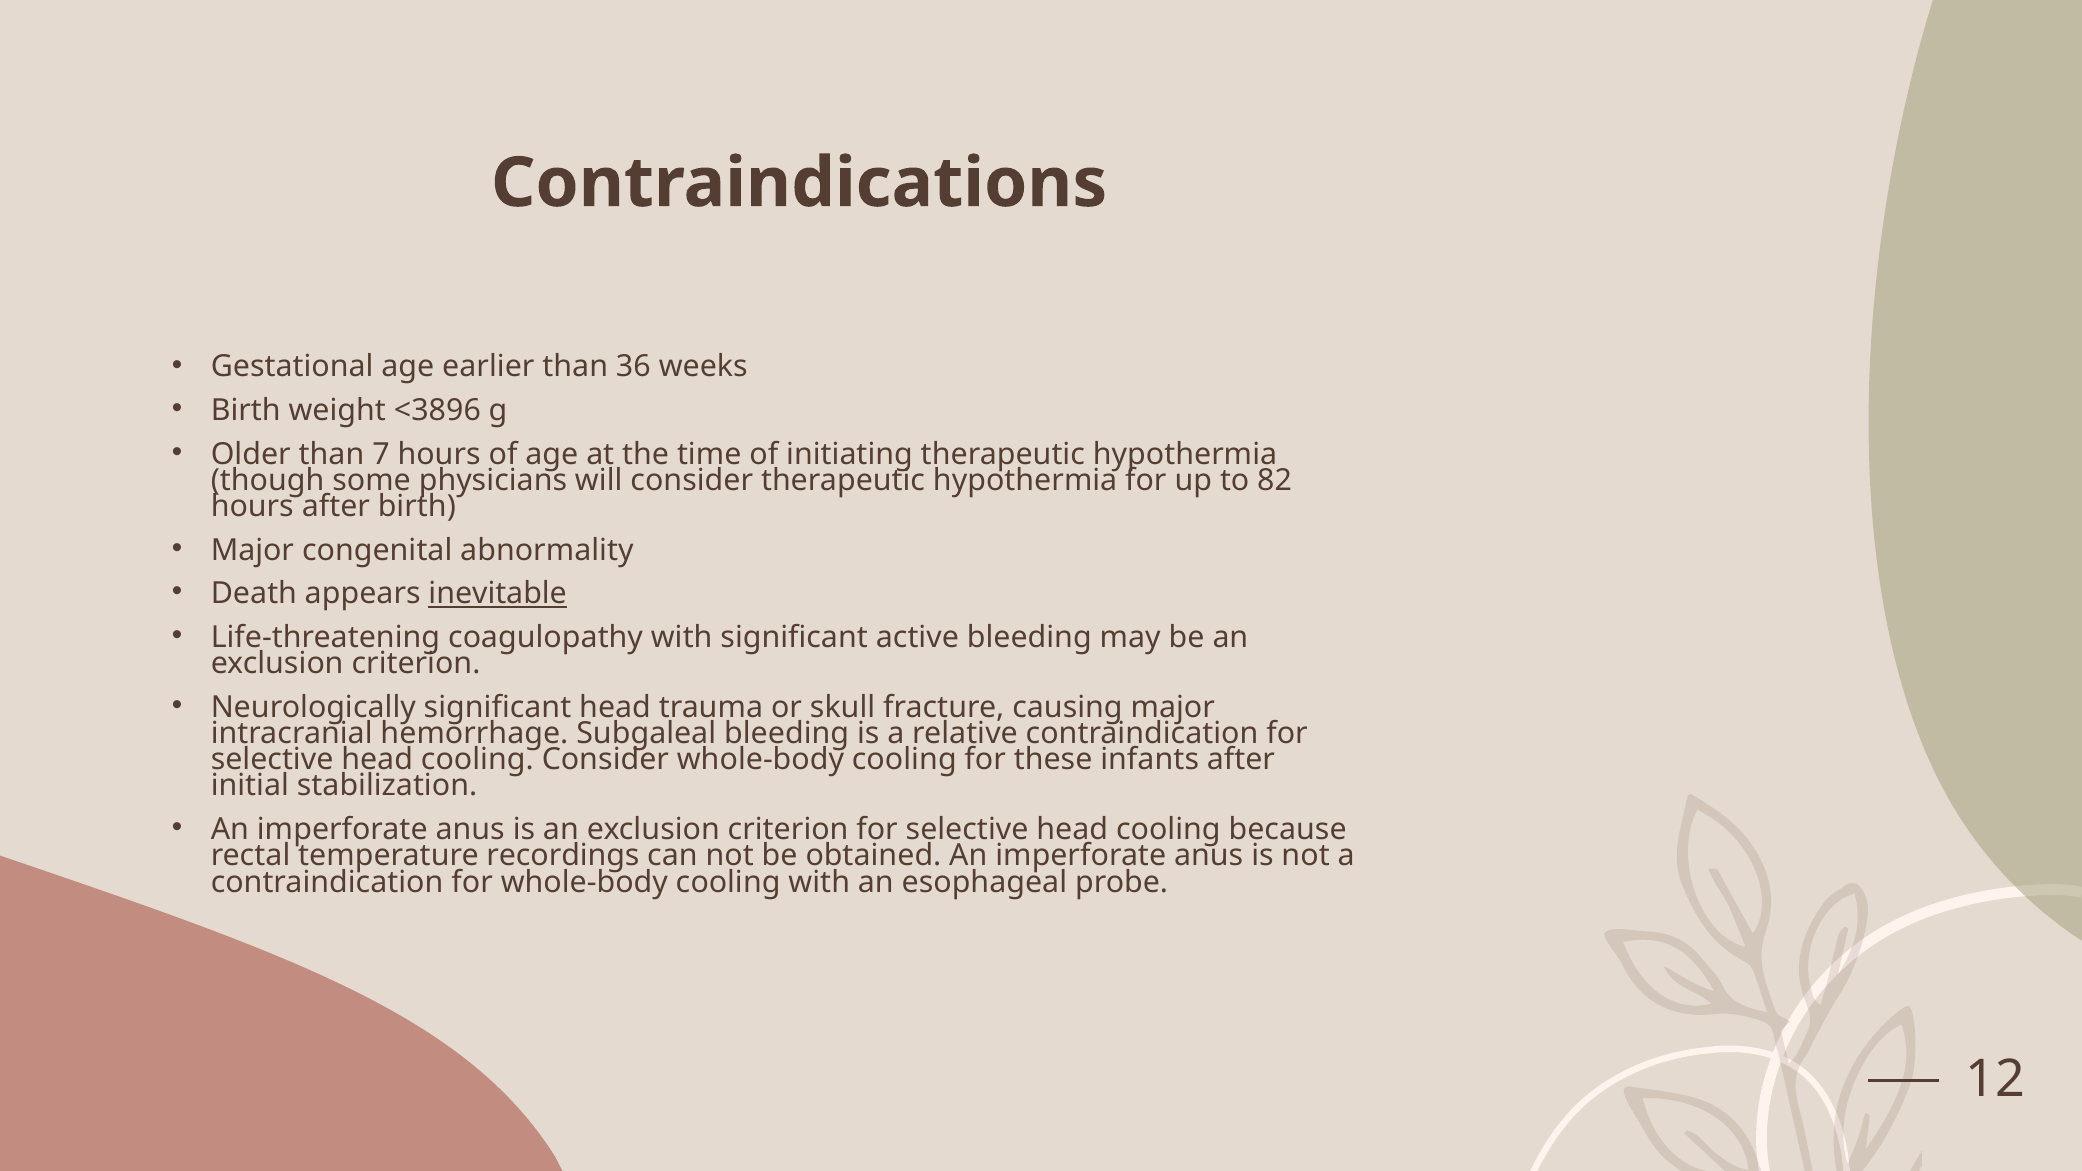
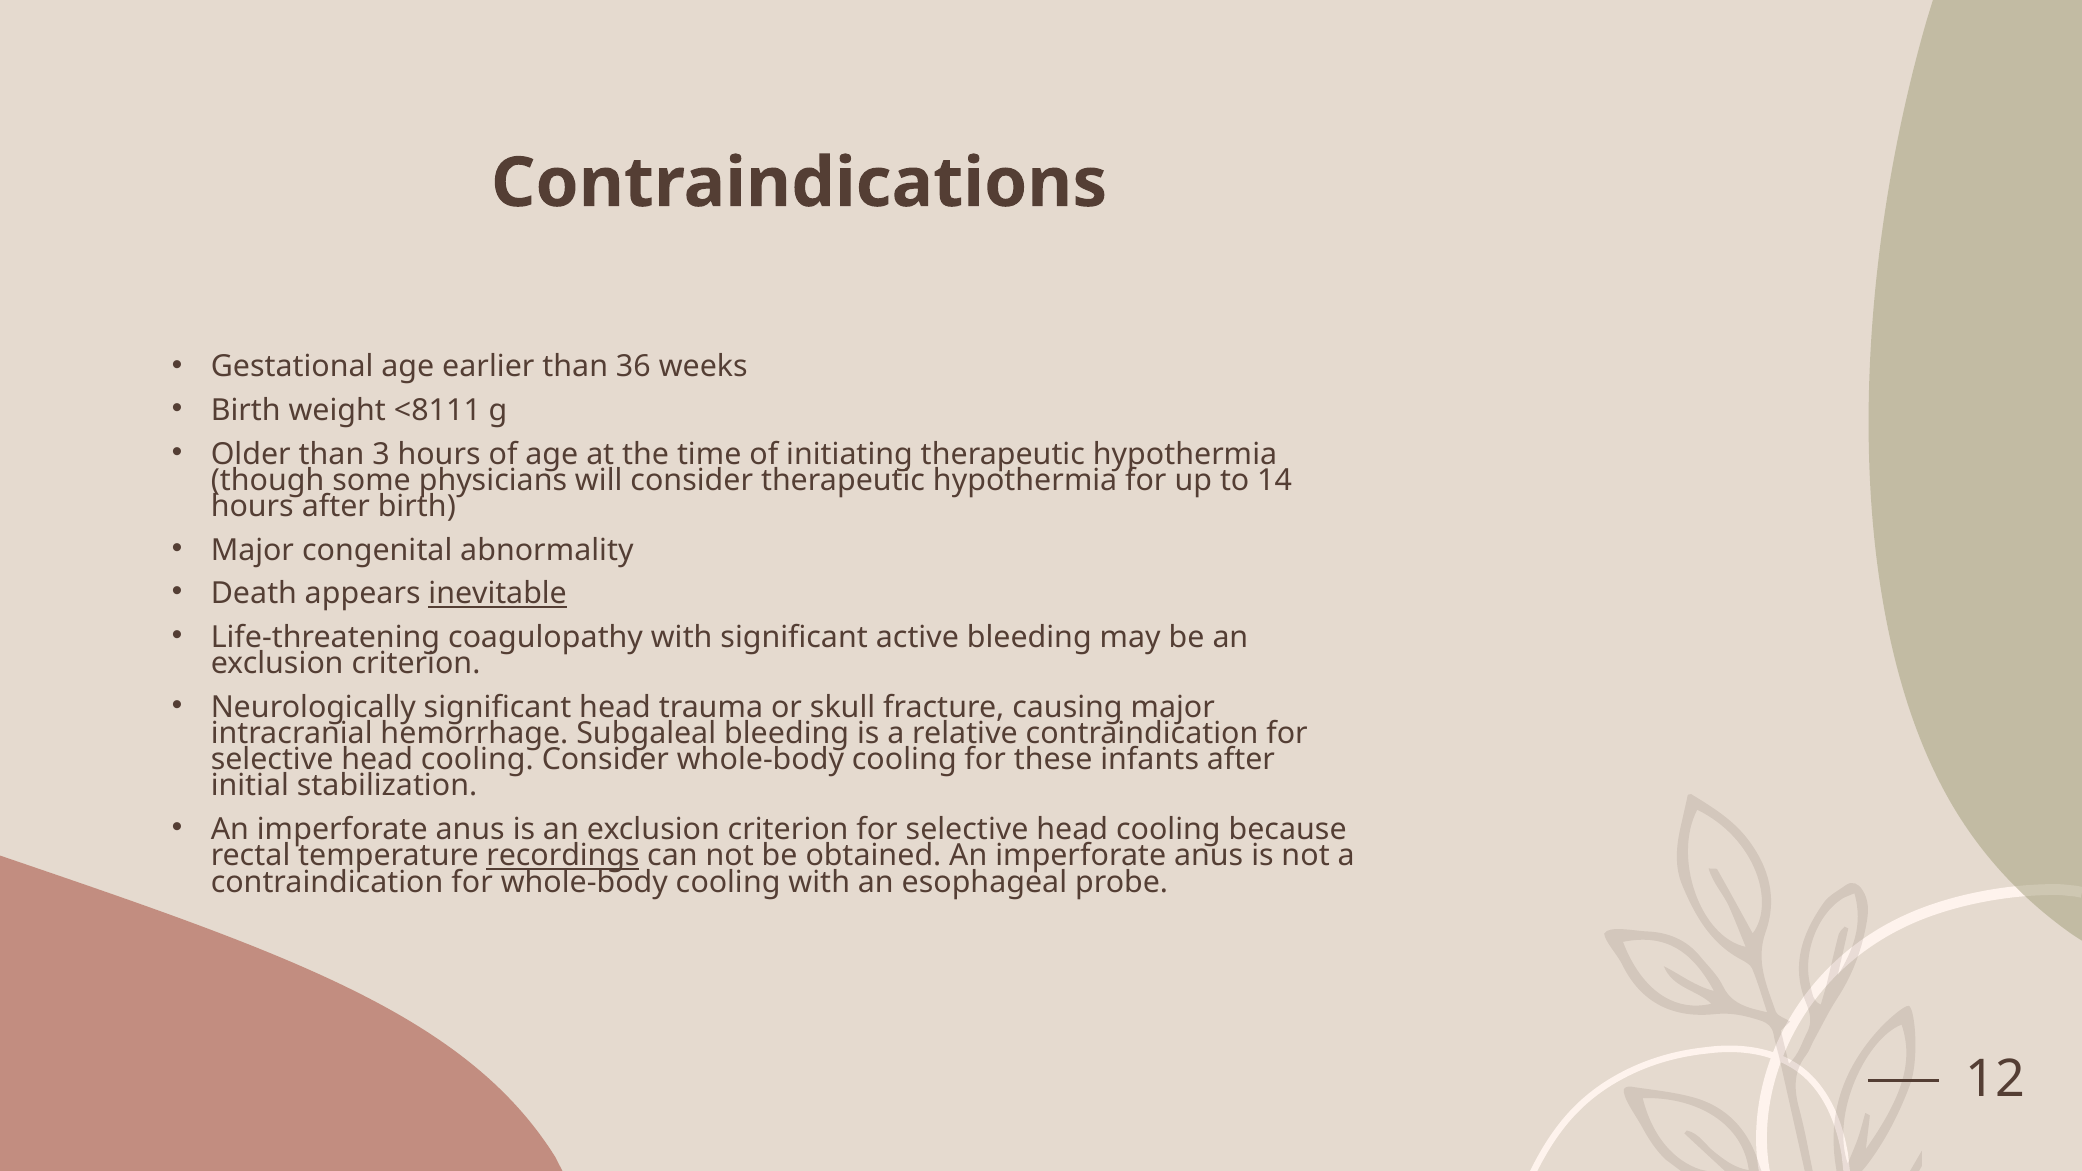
<3896: <3896 -> <8111
7: 7 -> 3
82: 82 -> 14
recordings underline: none -> present
